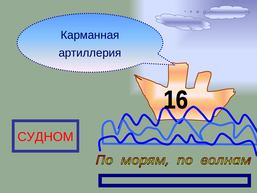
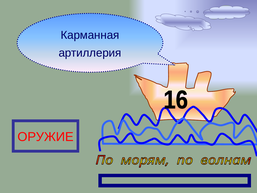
СУДНОМ: СУДНОМ -> ОРУЖИЕ
